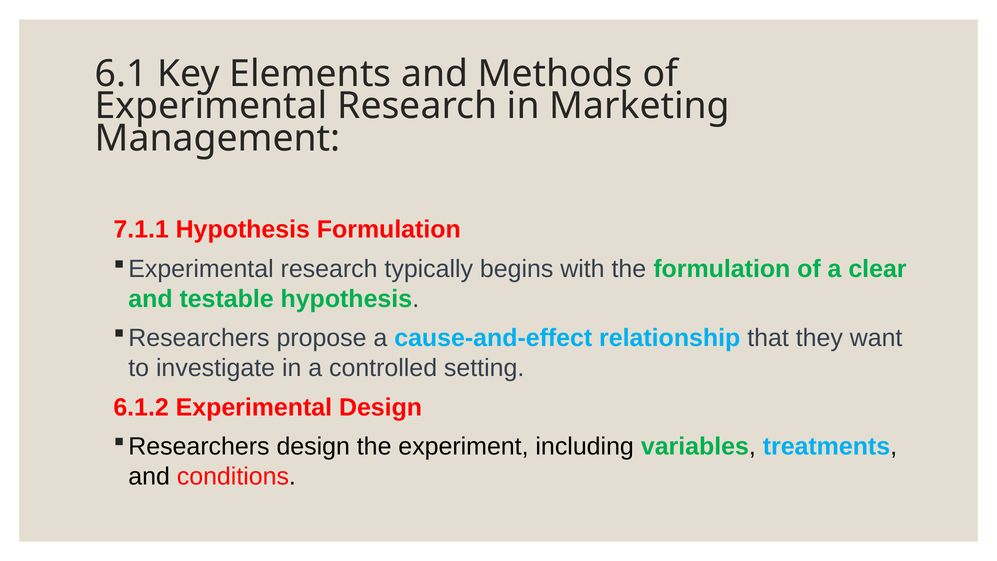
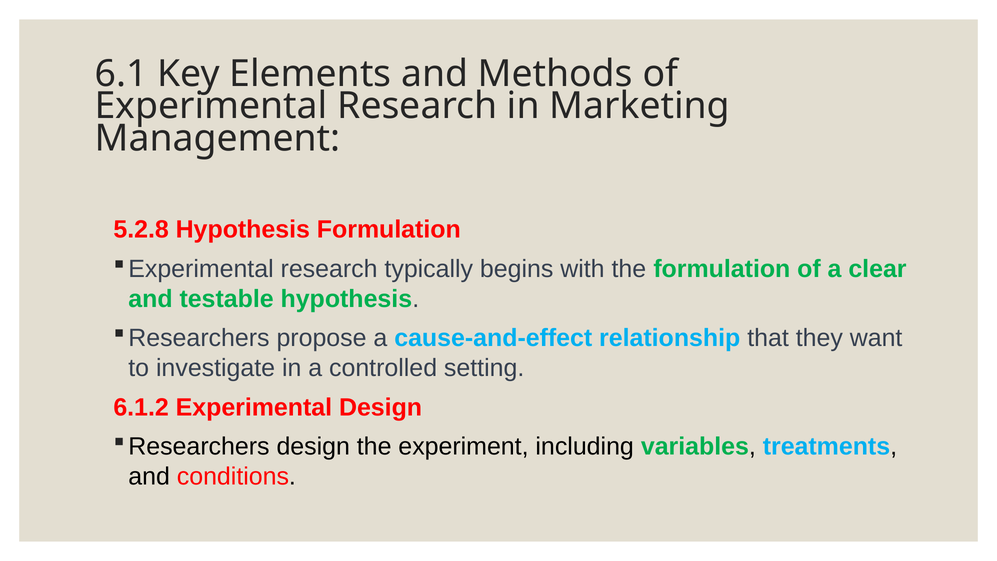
7.1.1: 7.1.1 -> 5.2.8
